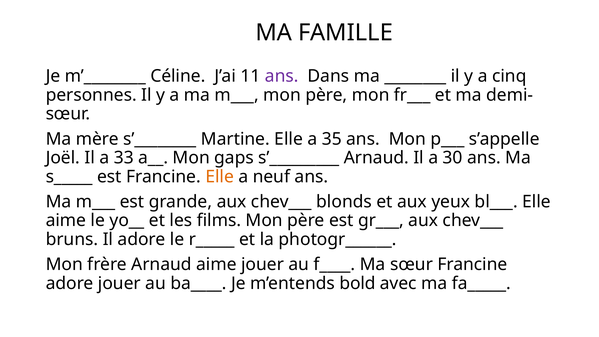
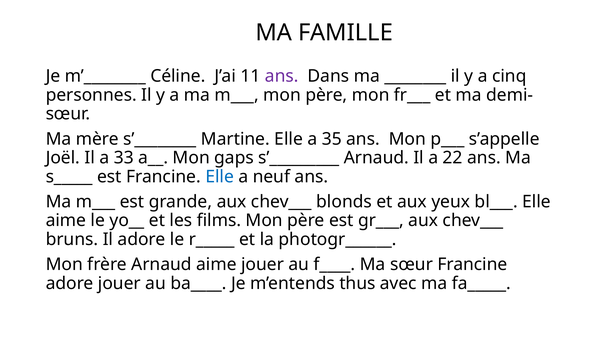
30: 30 -> 22
Elle at (220, 177) colour: orange -> blue
bold: bold -> thus
